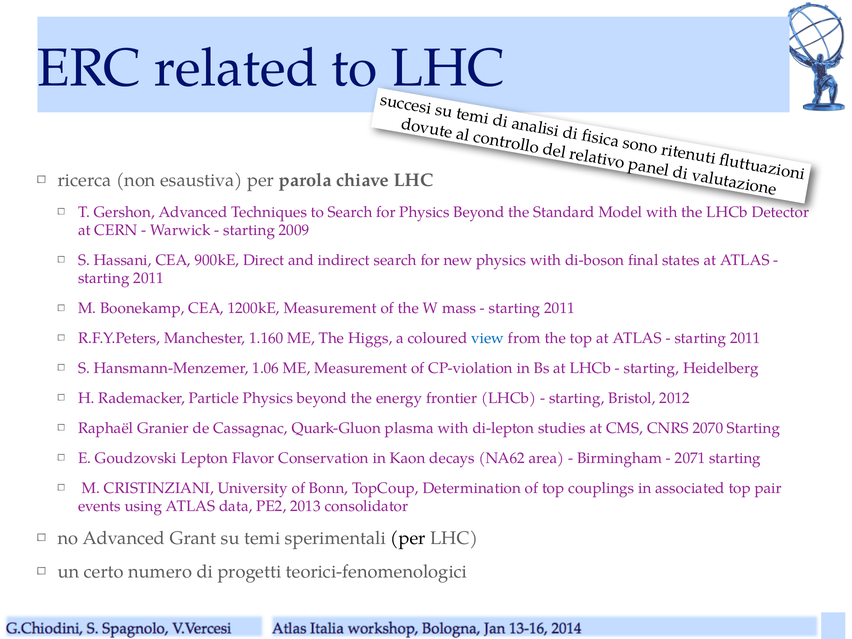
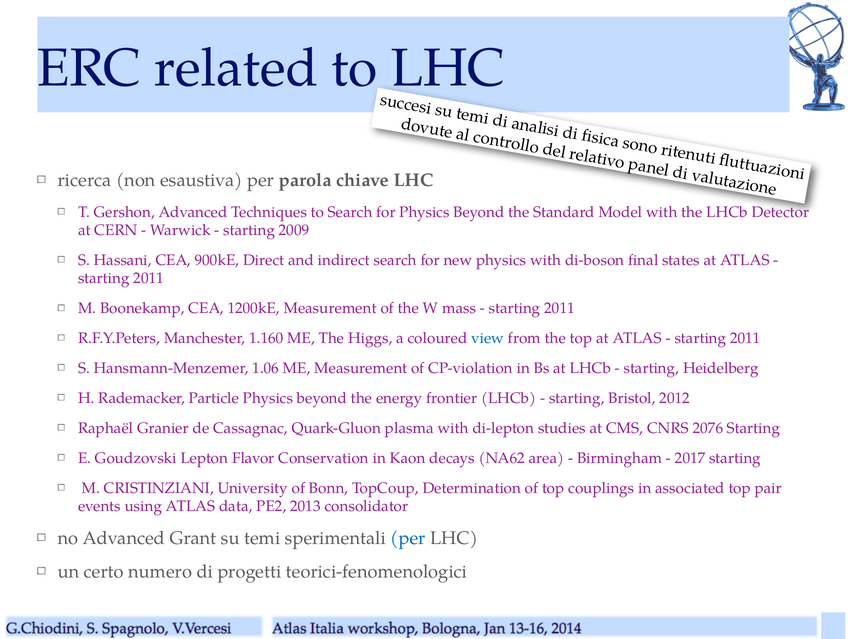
2070: 2070 -> 2076
2071: 2071 -> 2017
per at (408, 538) colour: black -> blue
